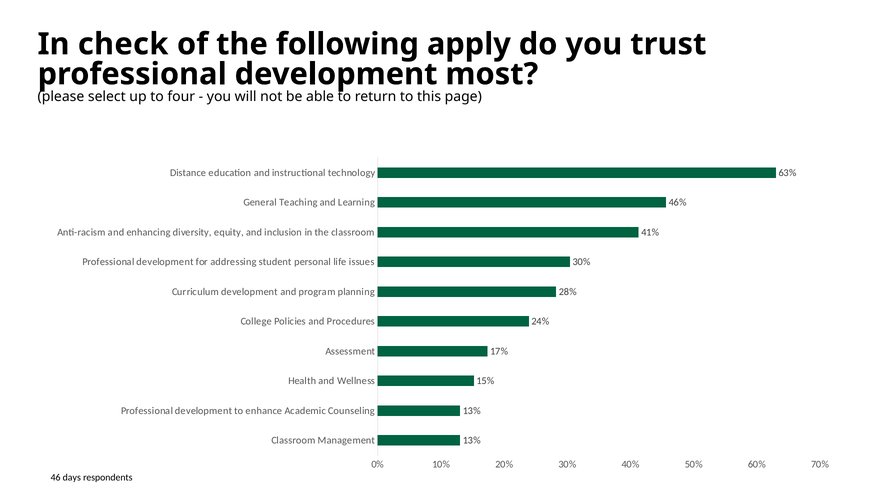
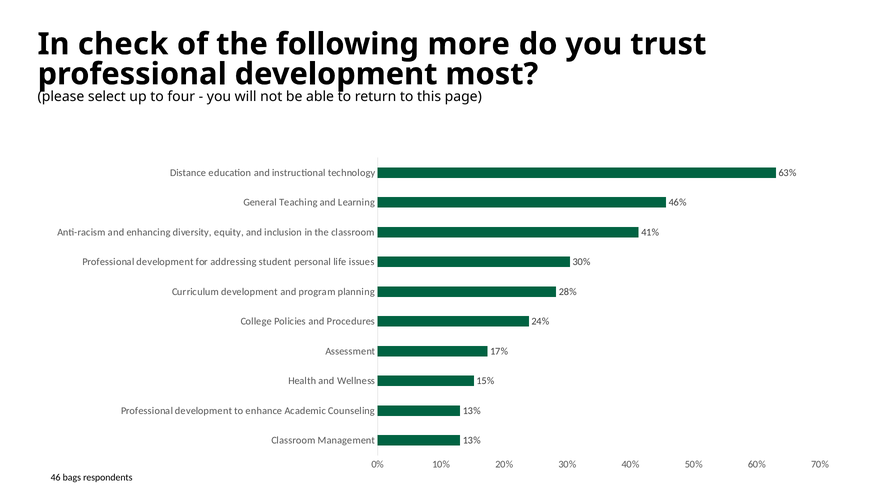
apply: apply -> more
days: days -> bags
